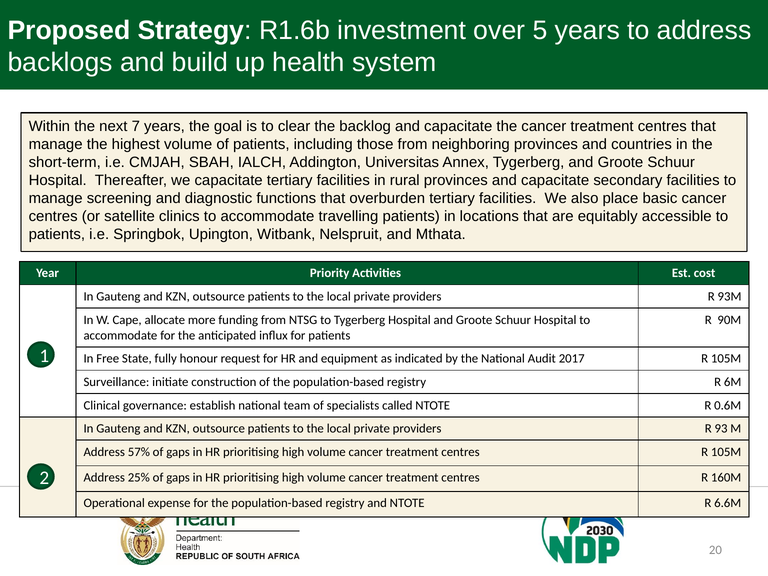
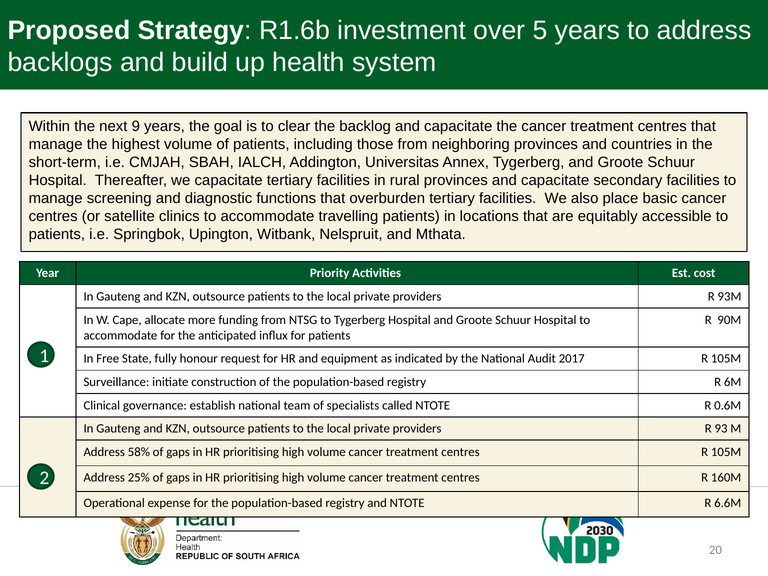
7: 7 -> 9
57%: 57% -> 58%
